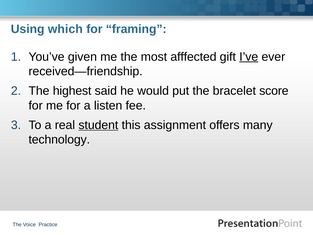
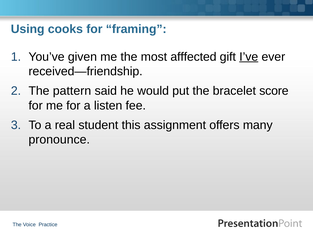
which: which -> cooks
highest: highest -> pattern
student underline: present -> none
technology: technology -> pronounce
